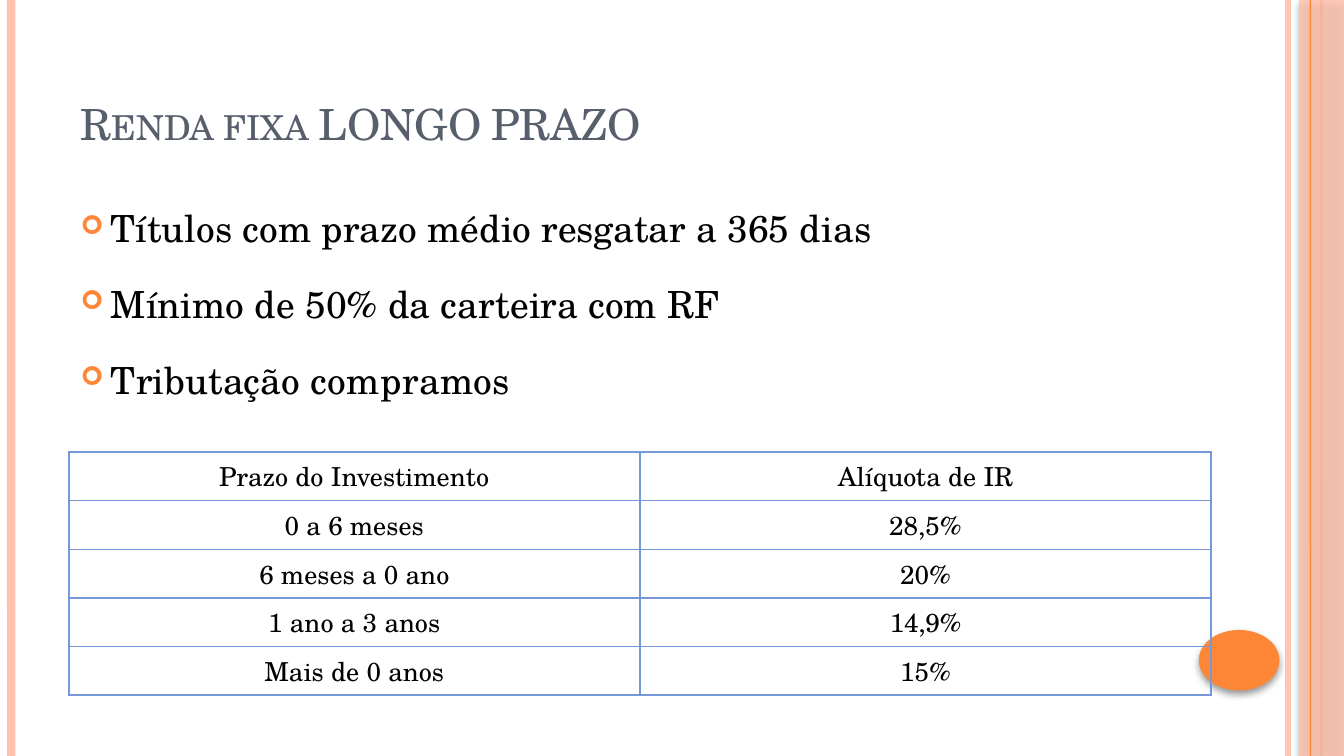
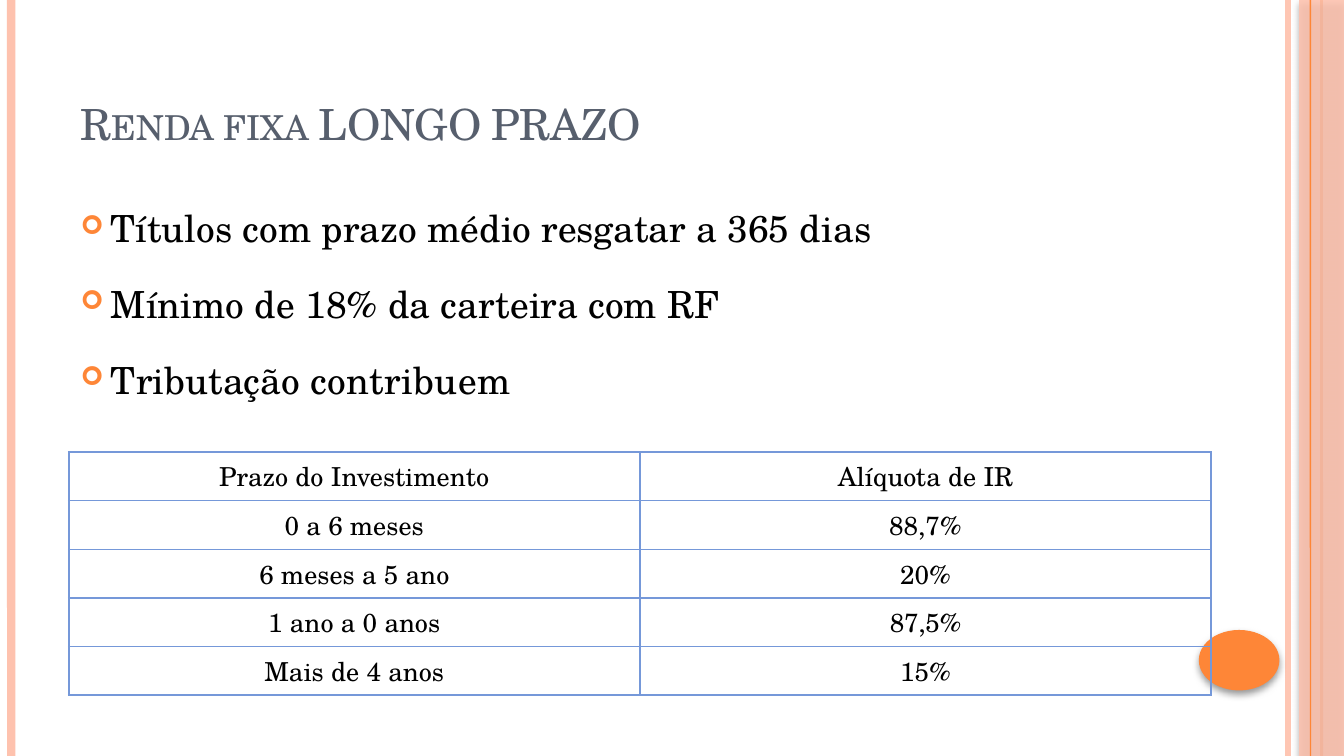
50%: 50% -> 18%
compramos: compramos -> contribuem
28,5%: 28,5% -> 88,7%
a 0: 0 -> 5
a 3: 3 -> 0
14,9%: 14,9% -> 87,5%
de 0: 0 -> 4
